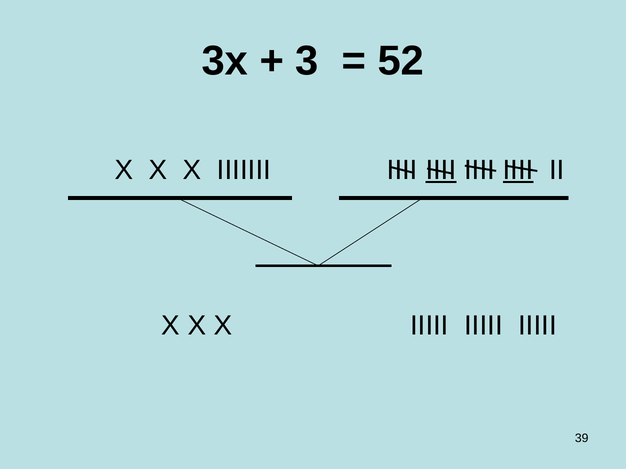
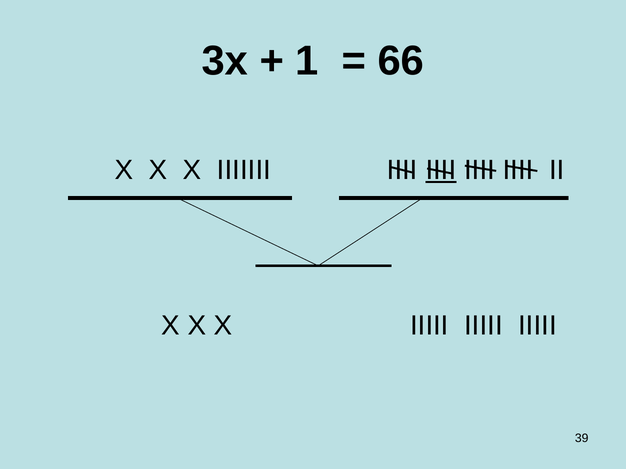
3: 3 -> 1
52: 52 -> 66
IIII at (518, 170) underline: present -> none
